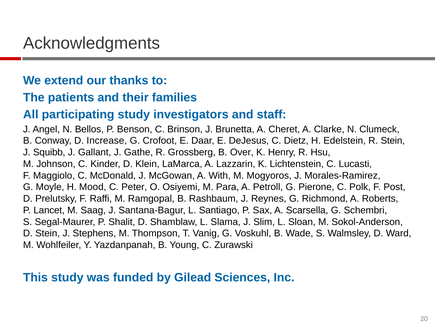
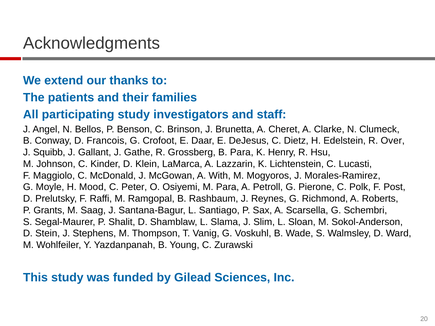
Increase: Increase -> Francois
R Stein: Stein -> Over
B Over: Over -> Para
Lancet: Lancet -> Grants
